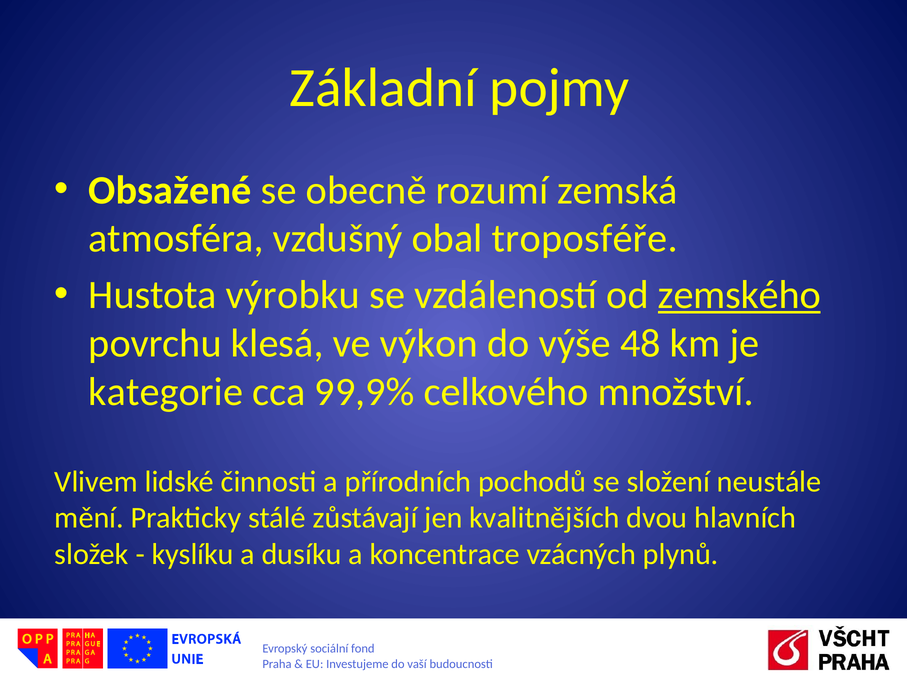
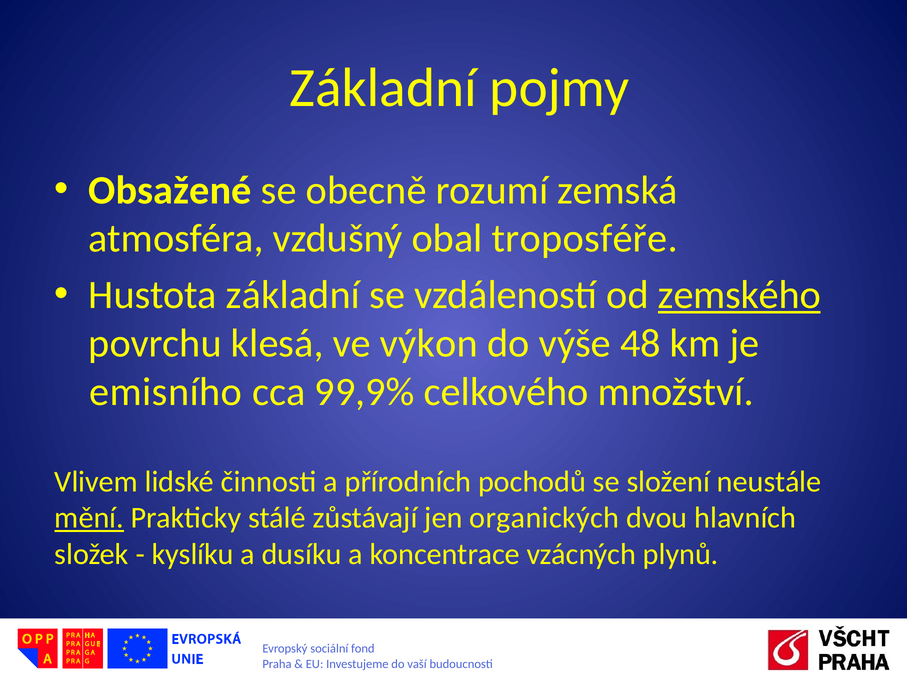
Hustota výrobku: výrobku -> základní
kategorie: kategorie -> emisního
mění underline: none -> present
kvalitnějších: kvalitnějších -> organických
